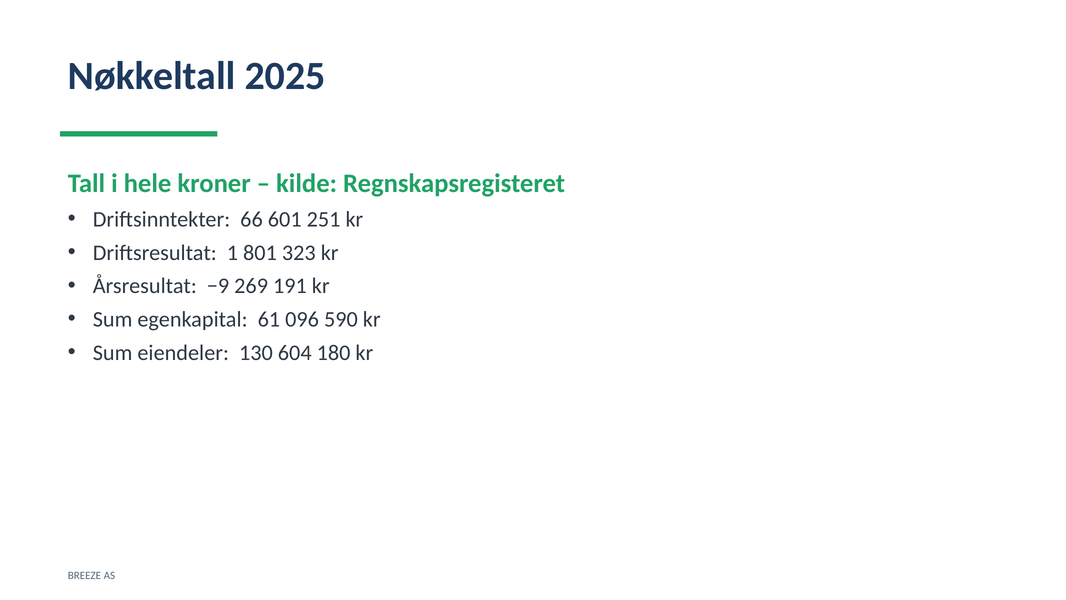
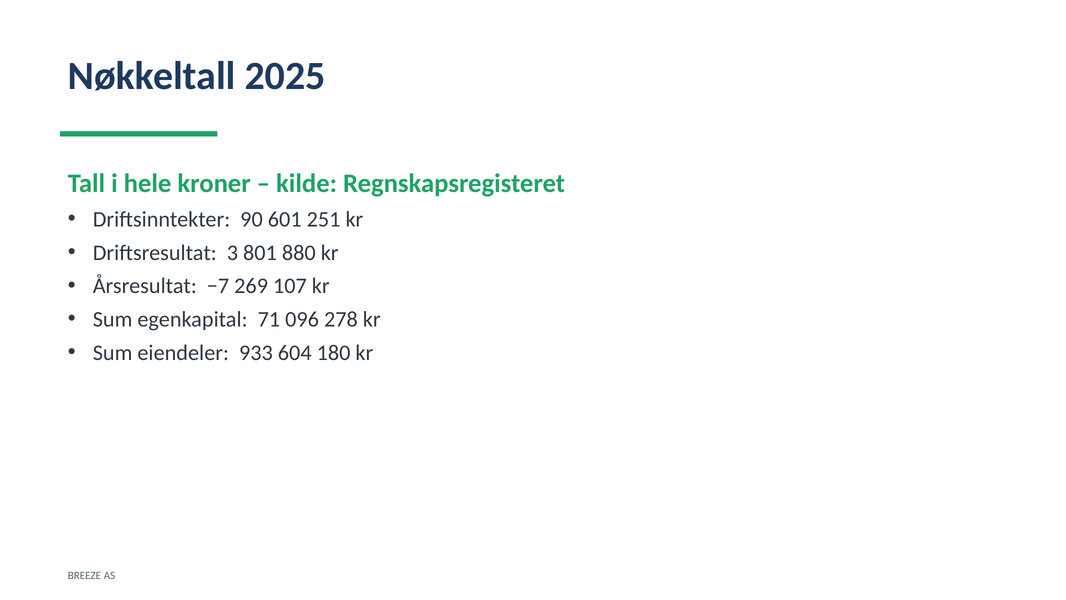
66: 66 -> 90
1: 1 -> 3
323: 323 -> 880
−9: −9 -> −7
191: 191 -> 107
61: 61 -> 71
590: 590 -> 278
130: 130 -> 933
